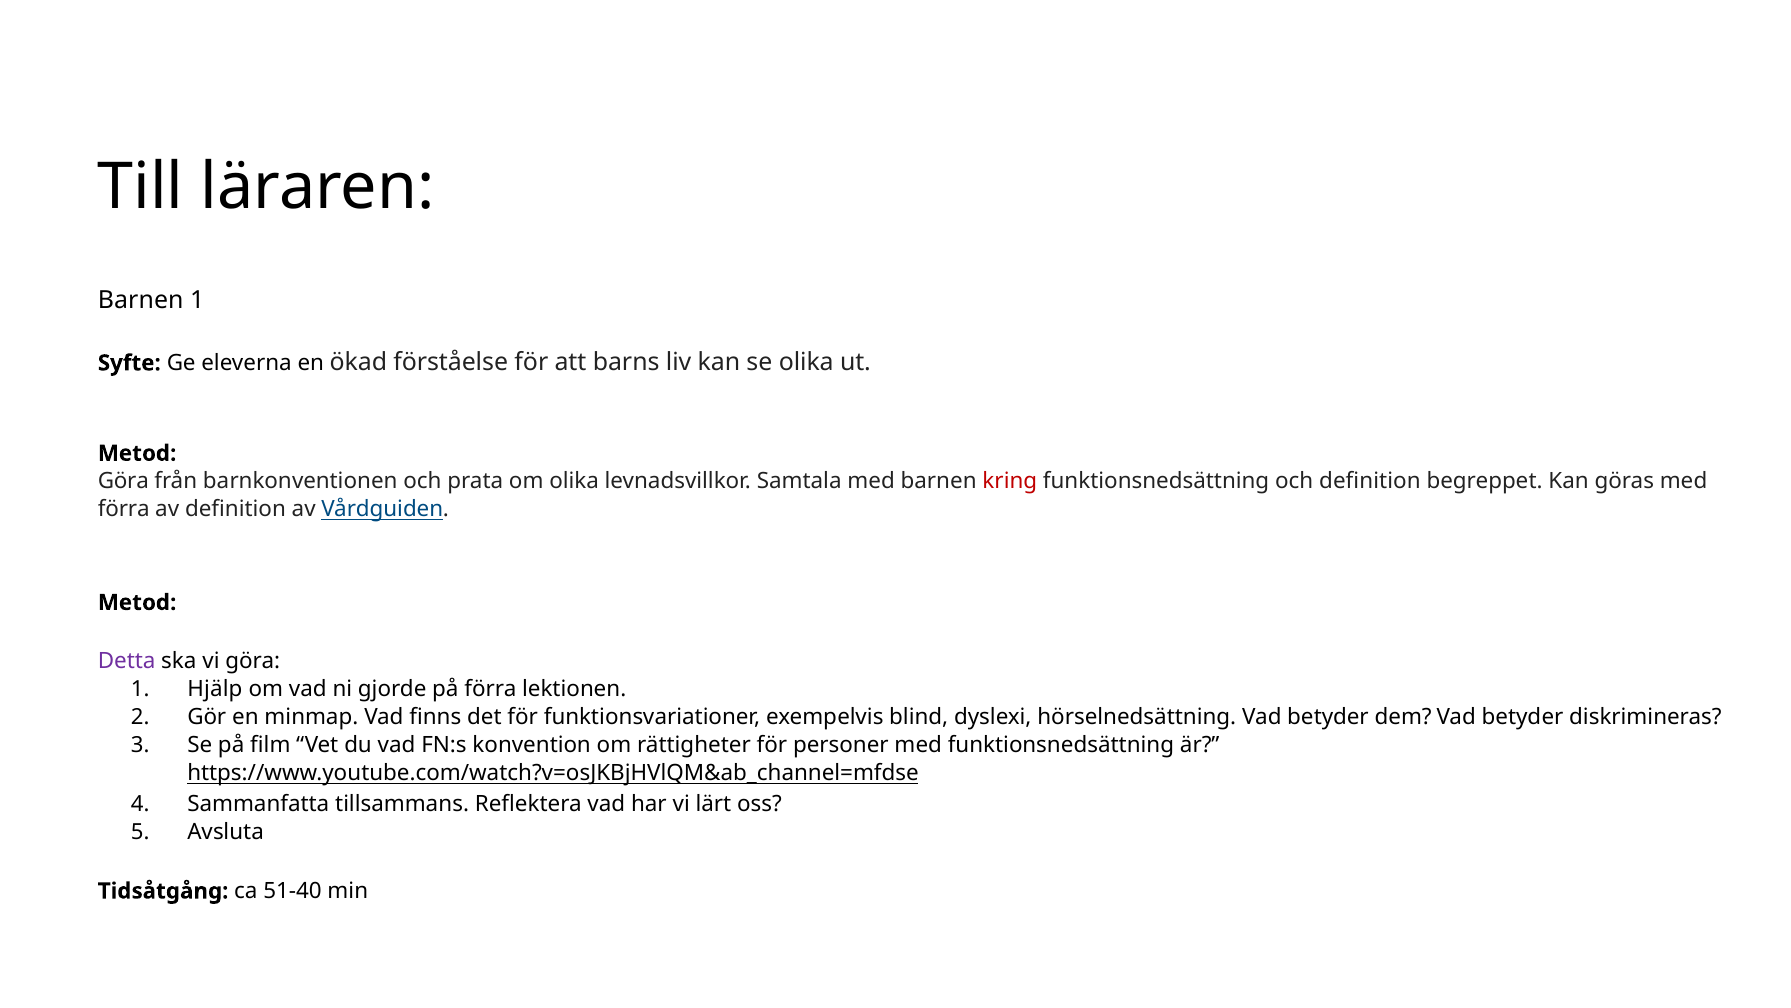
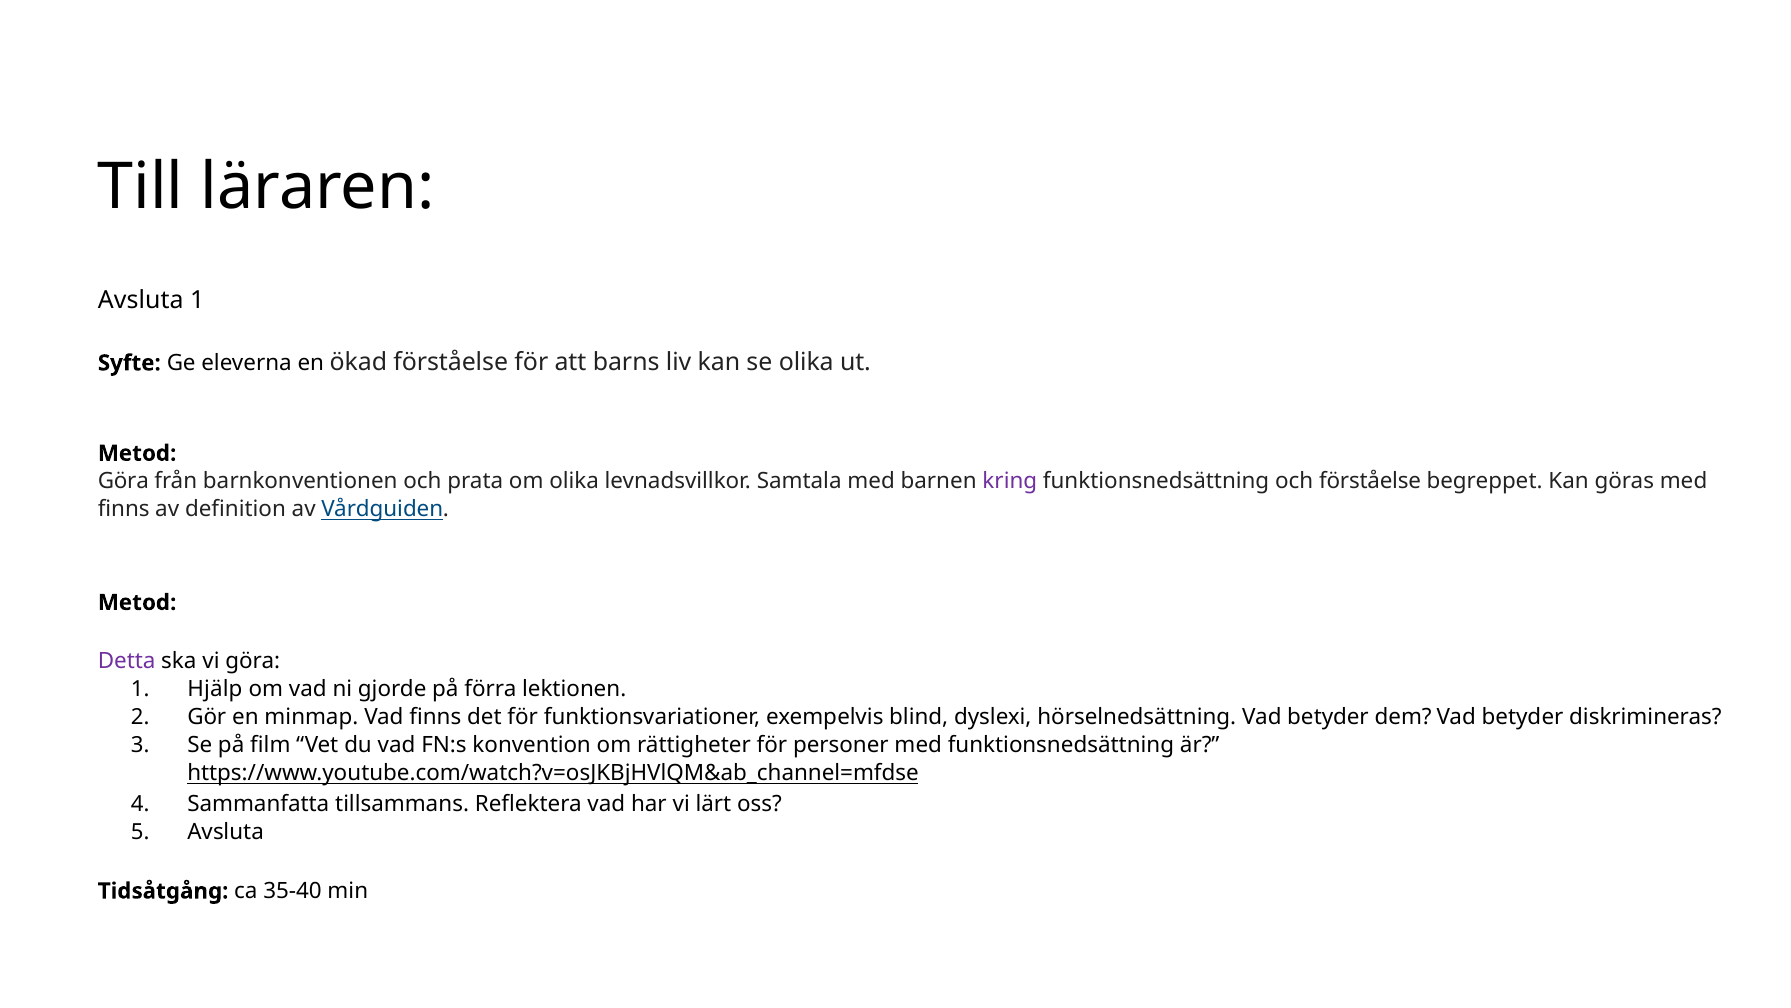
Barnen at (141, 300): Barnen -> Avsluta
kring colour: red -> purple
och definition: definition -> förståelse
förra at (124, 509): förra -> finns
51-40: 51-40 -> 35-40
